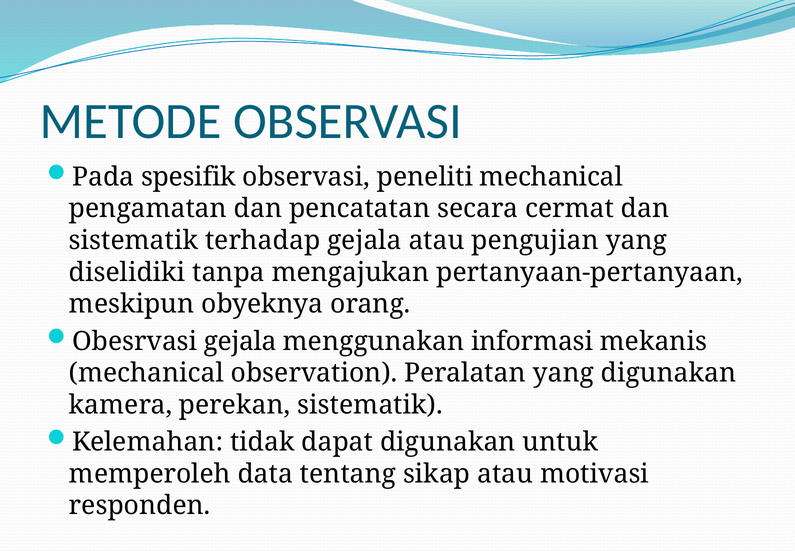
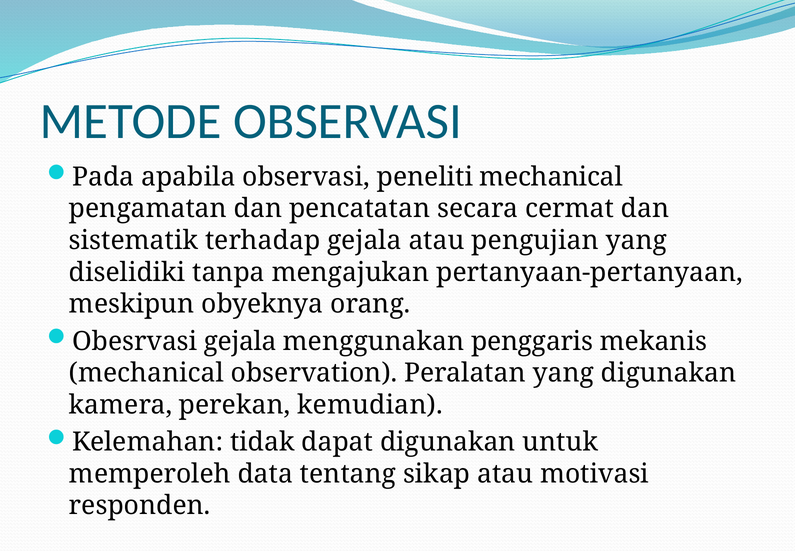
spesifik: spesifik -> apabila
informasi: informasi -> penggaris
perekan sistematik: sistematik -> kemudian
